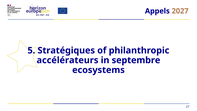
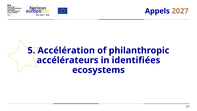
Stratégiques: Stratégiques -> Accélération
septembre: septembre -> identifiées
